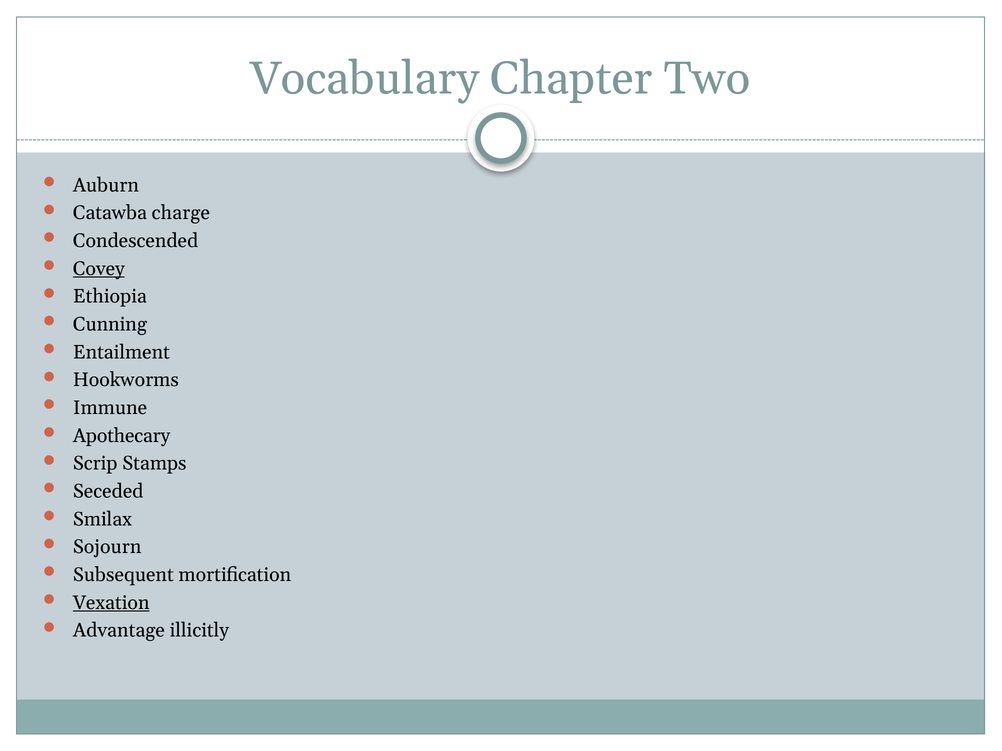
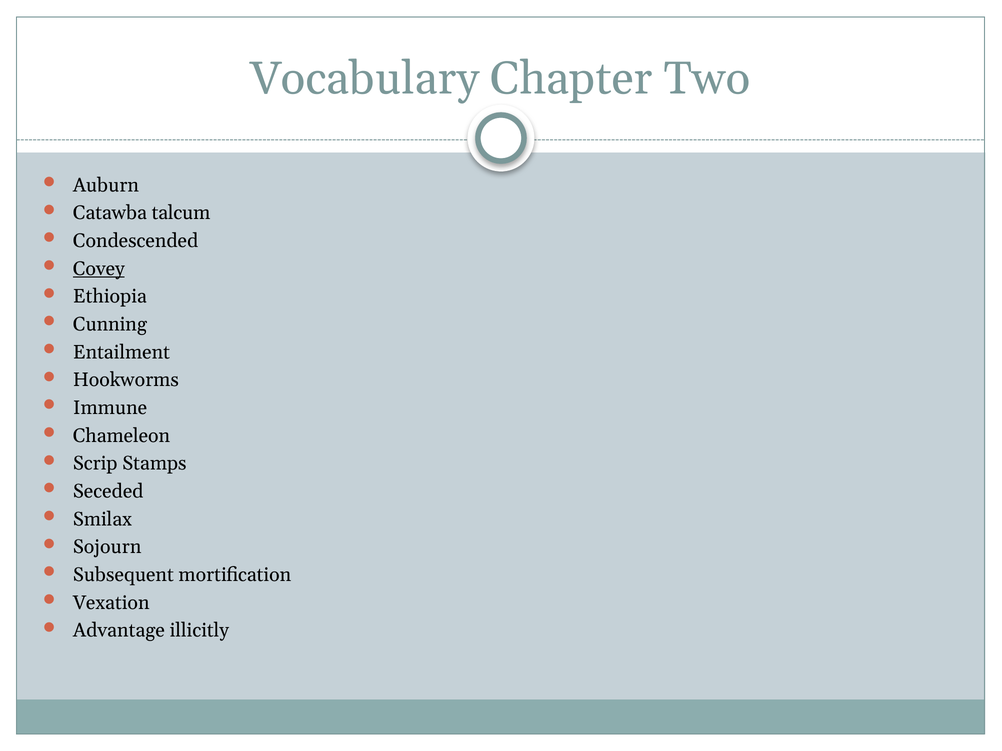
charge: charge -> talcum
Apothecary: Apothecary -> Chameleon
Vexation underline: present -> none
